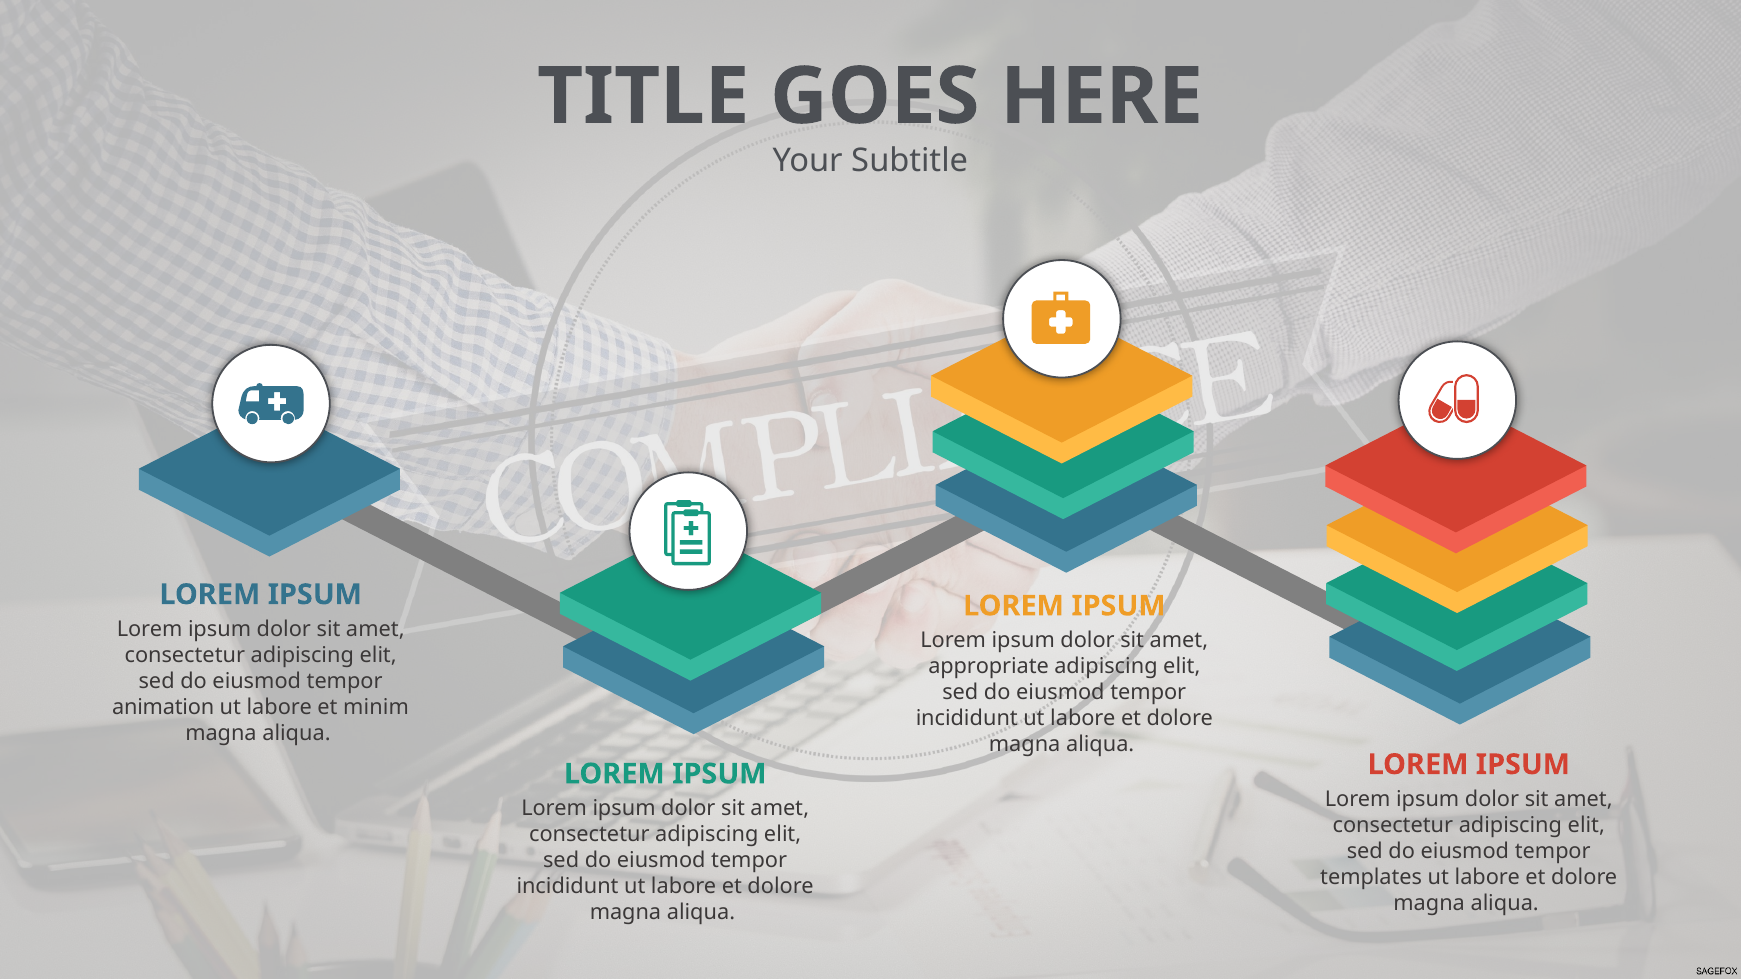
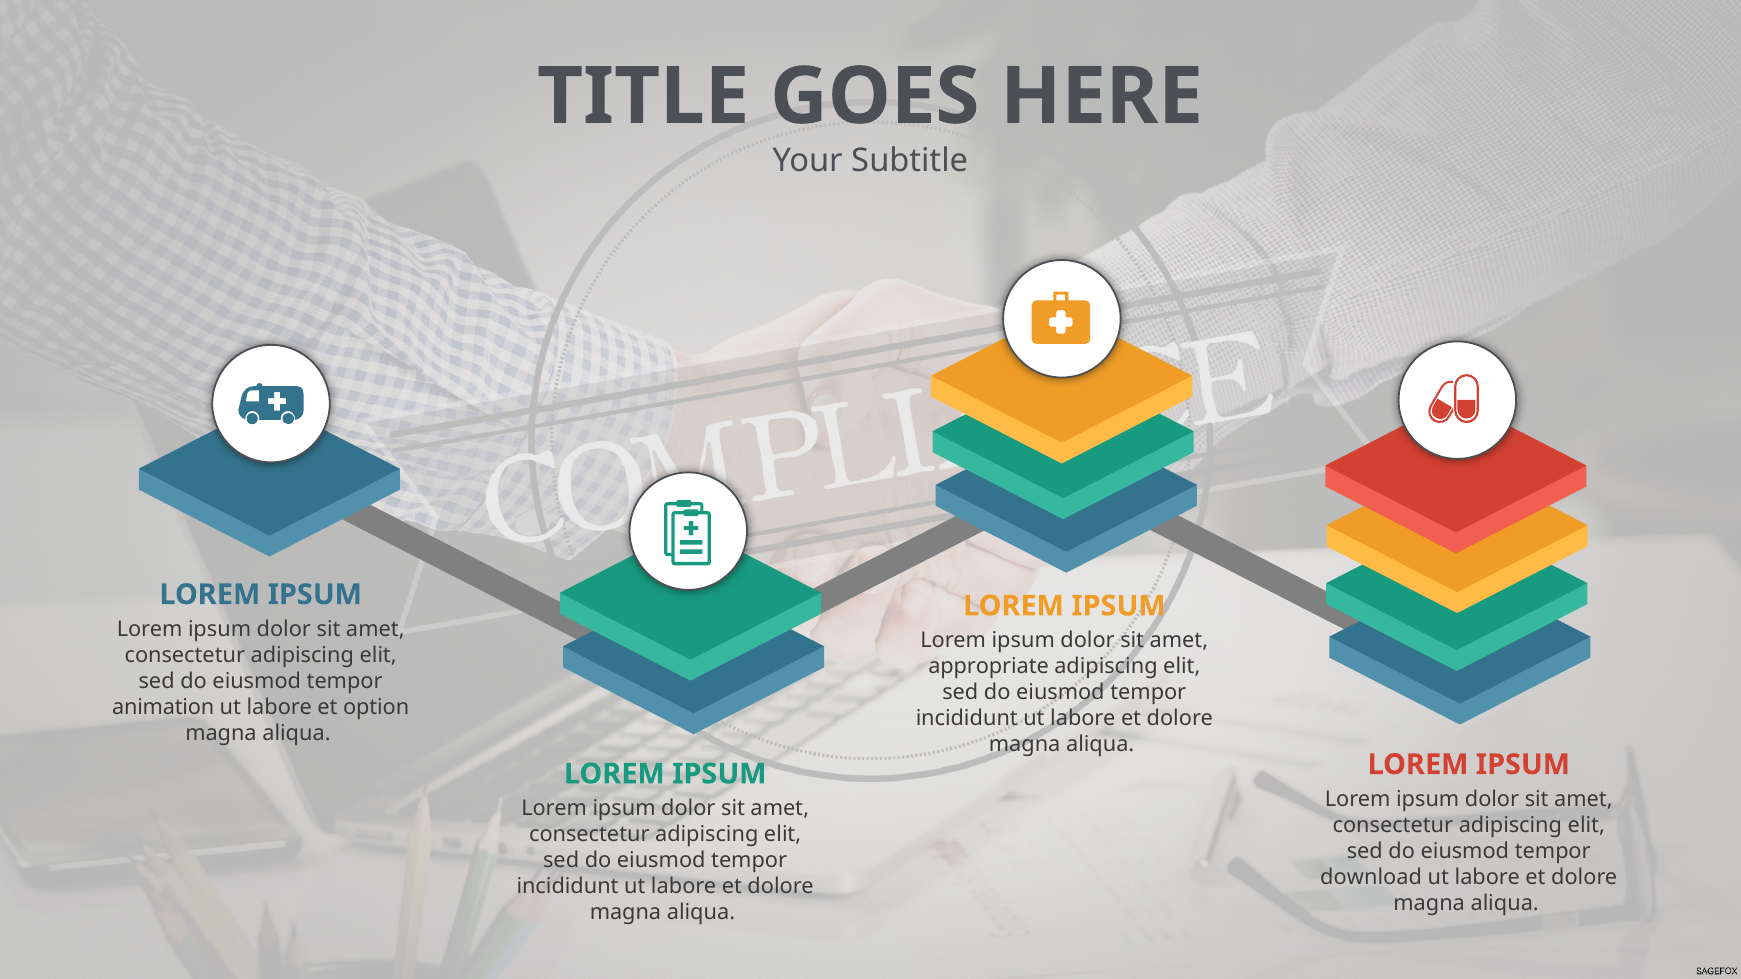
minim: minim -> option
templates: templates -> download
